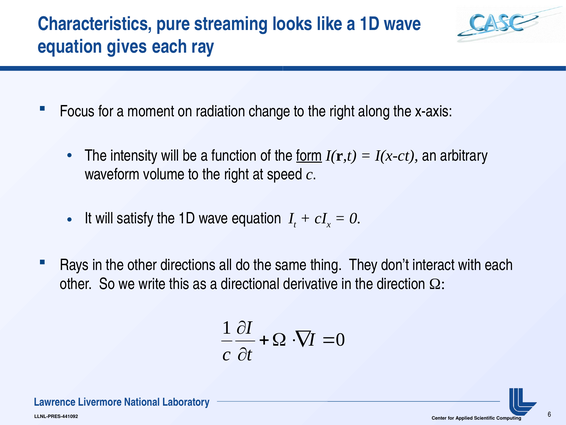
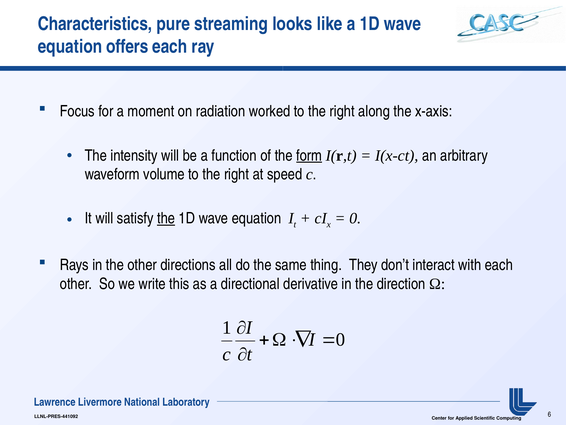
gives: gives -> offers
change: change -> worked
the at (166, 218) underline: none -> present
